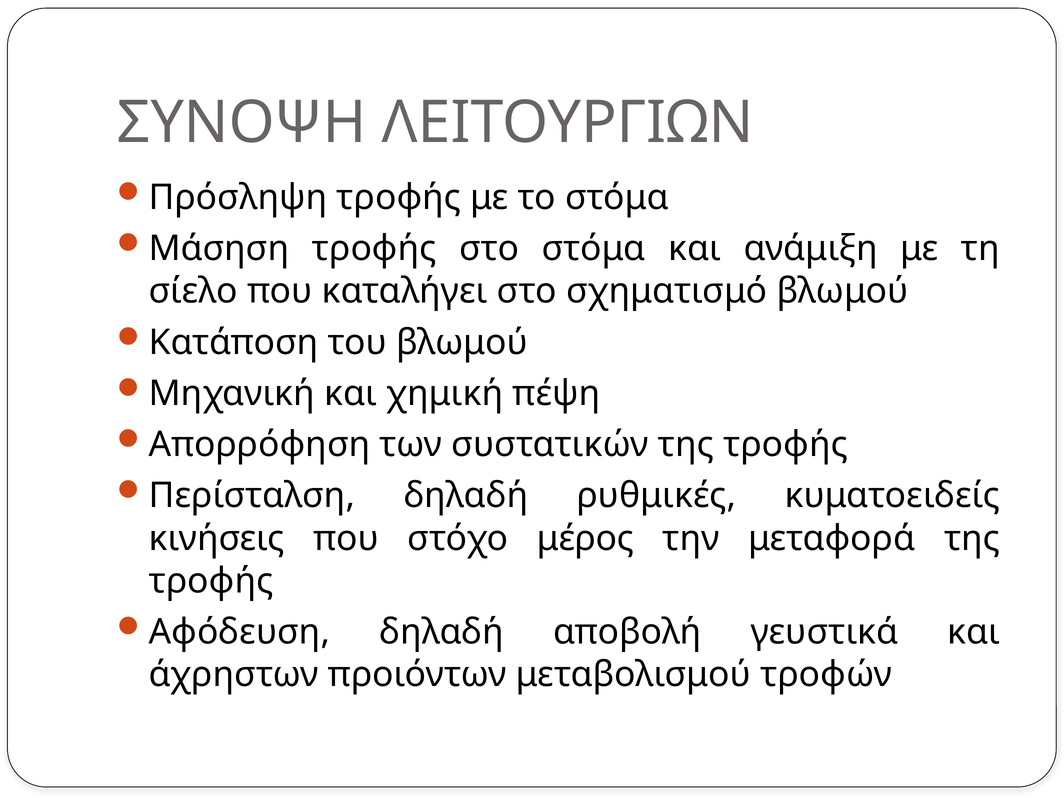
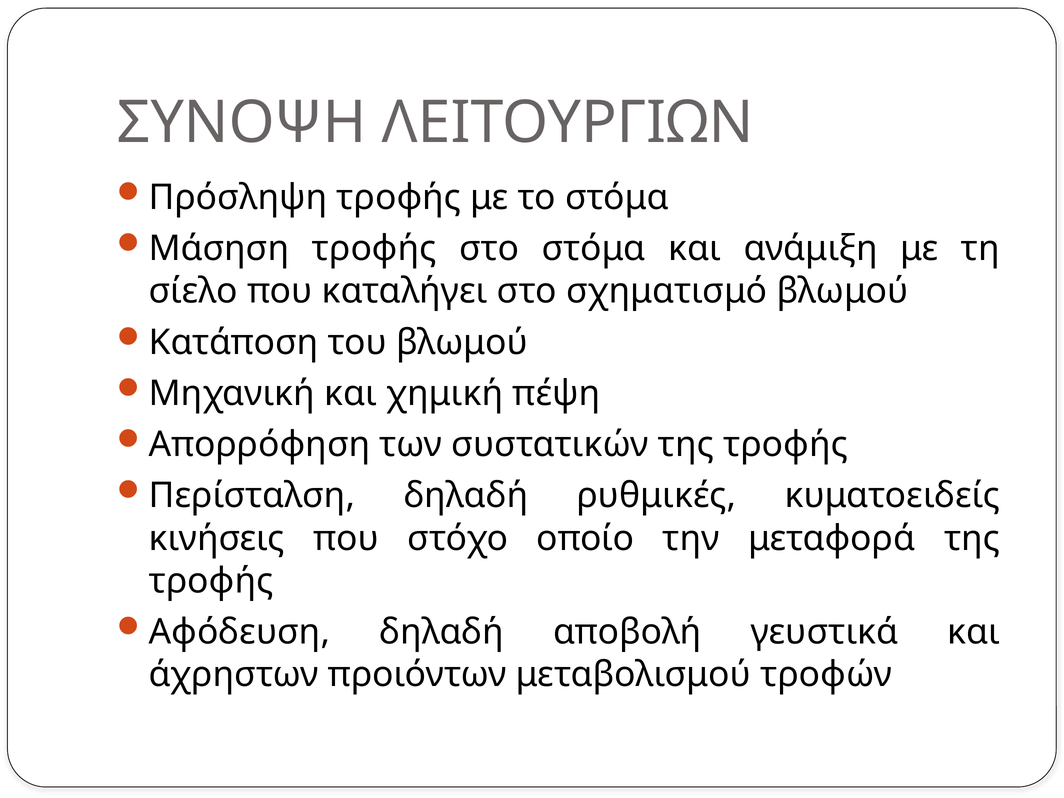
μέρος: μέρος -> οποίο
